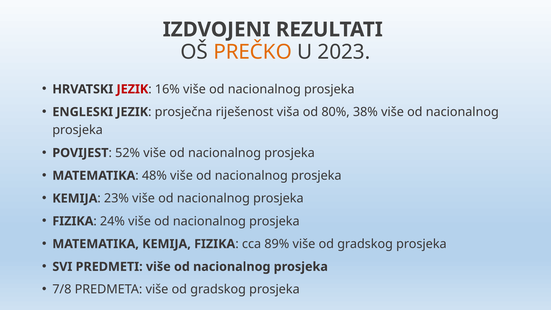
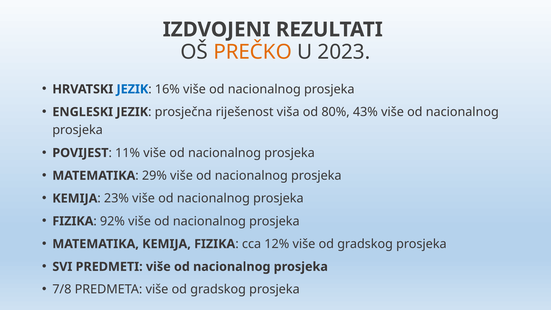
JEZIK at (132, 89) colour: red -> blue
38%: 38% -> 43%
52%: 52% -> 11%
48%: 48% -> 29%
24%: 24% -> 92%
89%: 89% -> 12%
